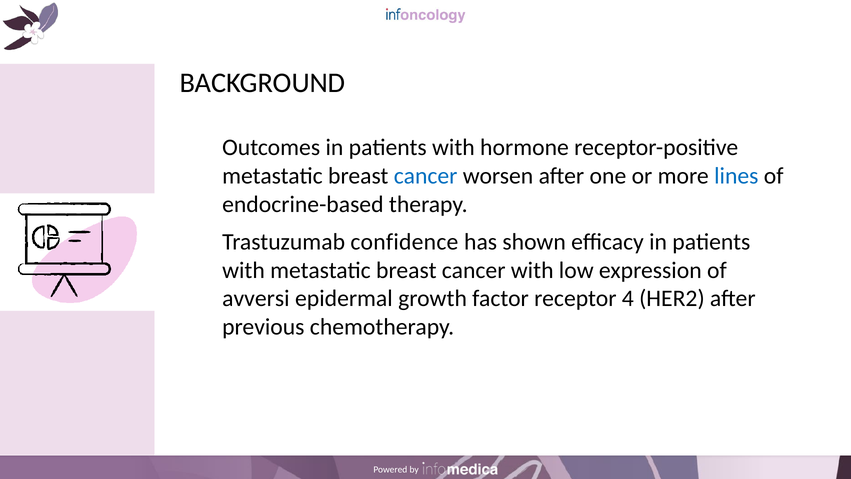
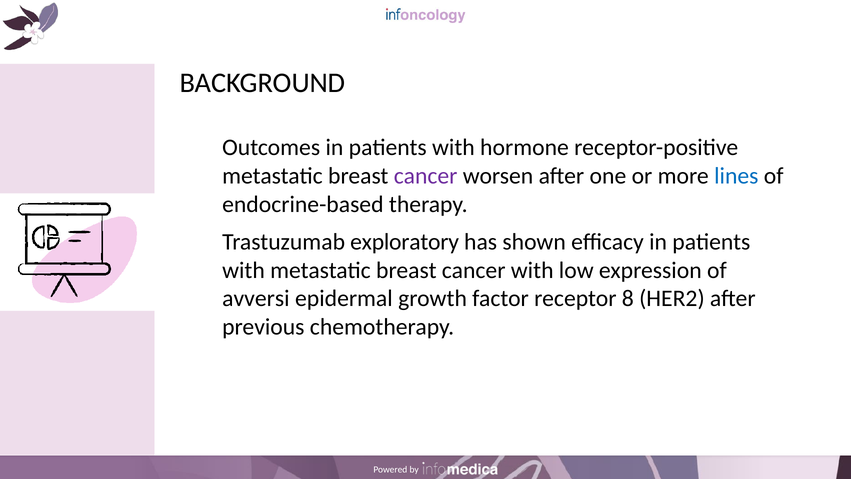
cancer at (426, 176) colour: blue -> purple
confidence: confidence -> exploratory
4: 4 -> 8
